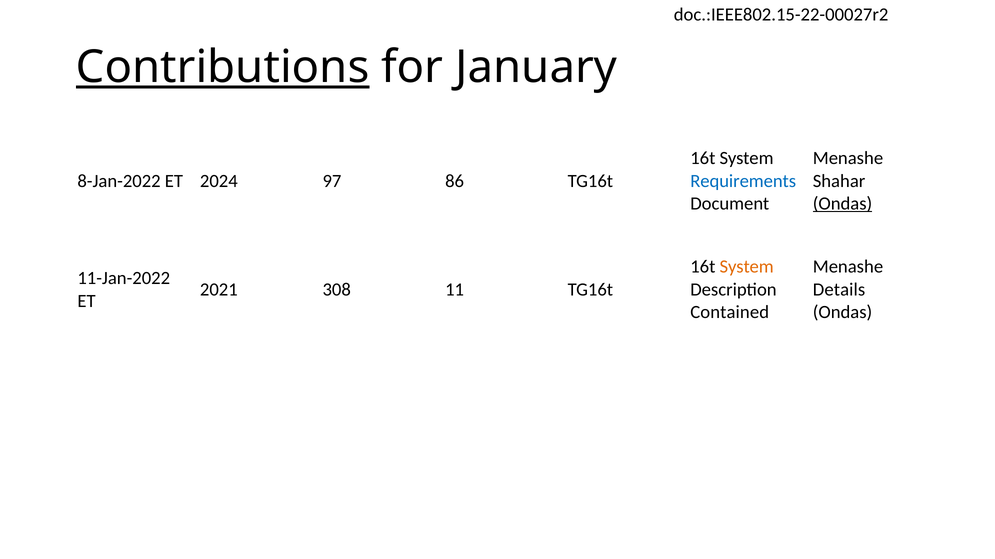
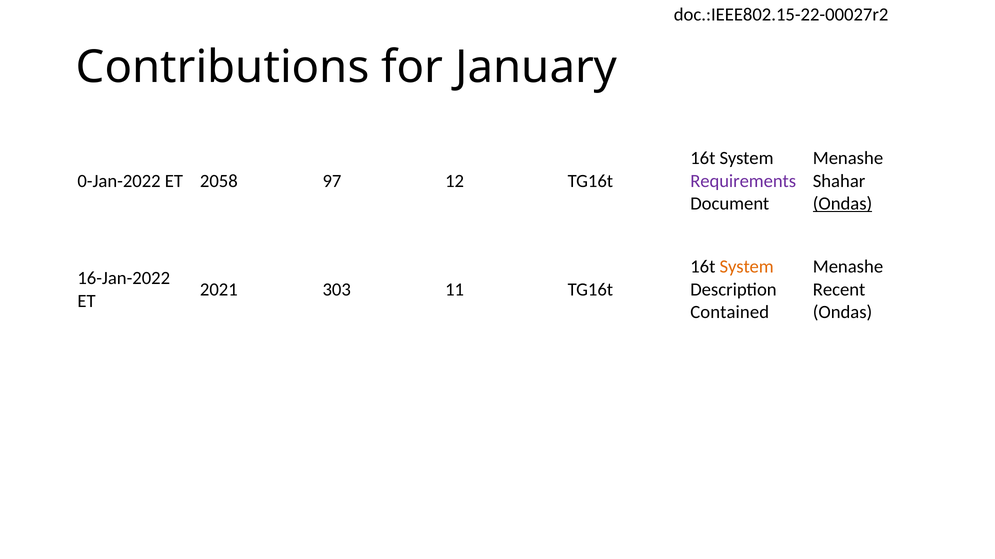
Contributions underline: present -> none
8-Jan-2022: 8-Jan-2022 -> 0-Jan-2022
2024: 2024 -> 2058
86: 86 -> 12
Requirements colour: blue -> purple
11-Jan-2022: 11-Jan-2022 -> 16-Jan-2022
308: 308 -> 303
Details: Details -> Recent
